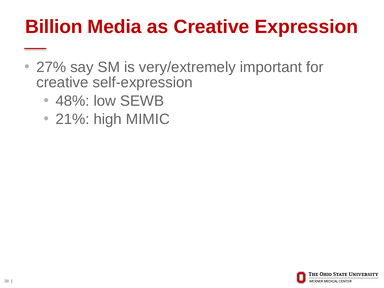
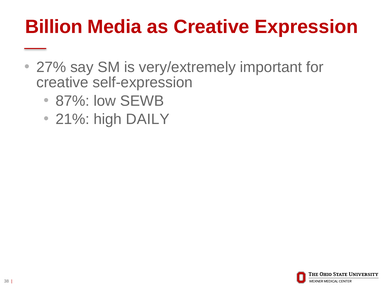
48%: 48% -> 87%
MIMIC: MIMIC -> DAILY
